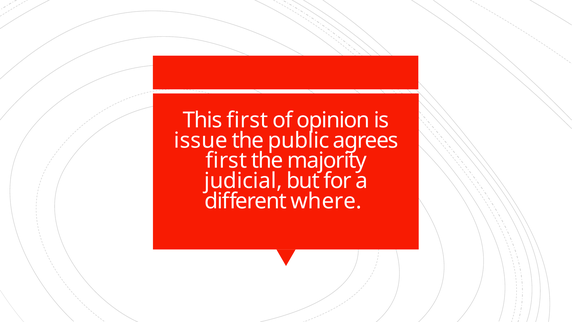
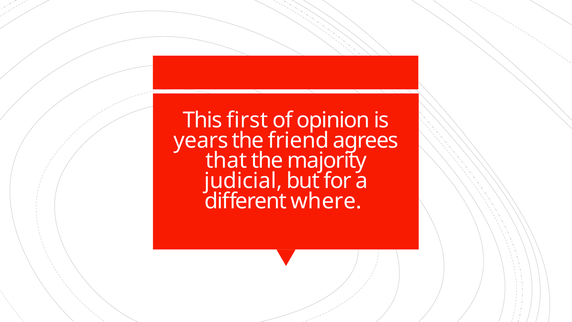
issue: issue -> years
public: public -> friend
first at (226, 161): first -> that
